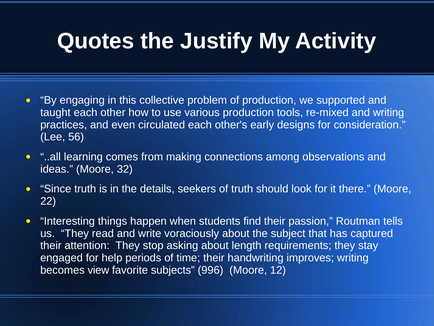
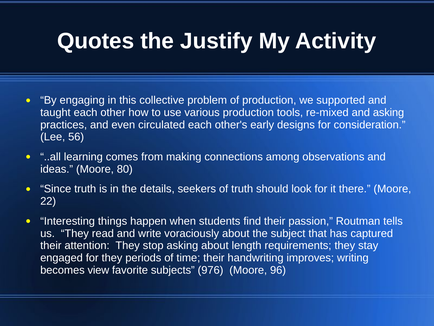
and writing: writing -> asking
32: 32 -> 80
for help: help -> they
996: 996 -> 976
12: 12 -> 96
